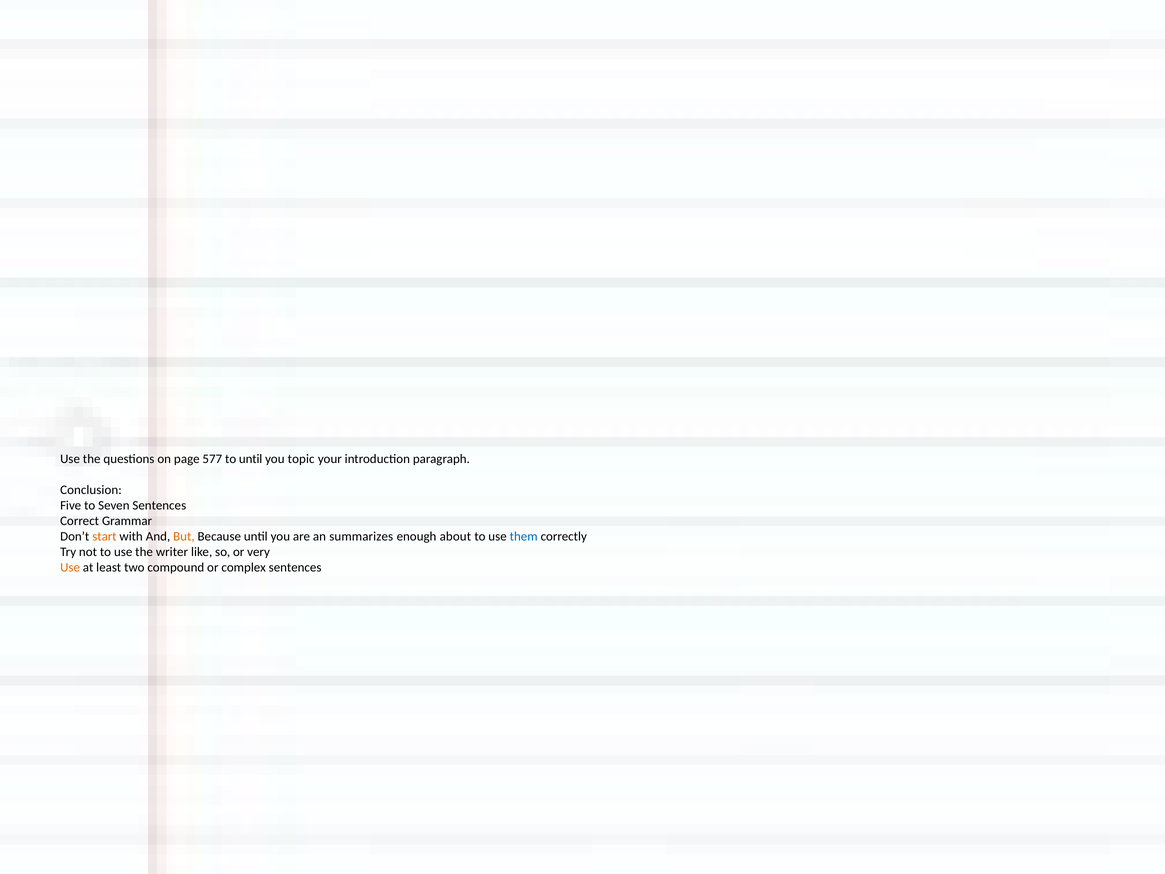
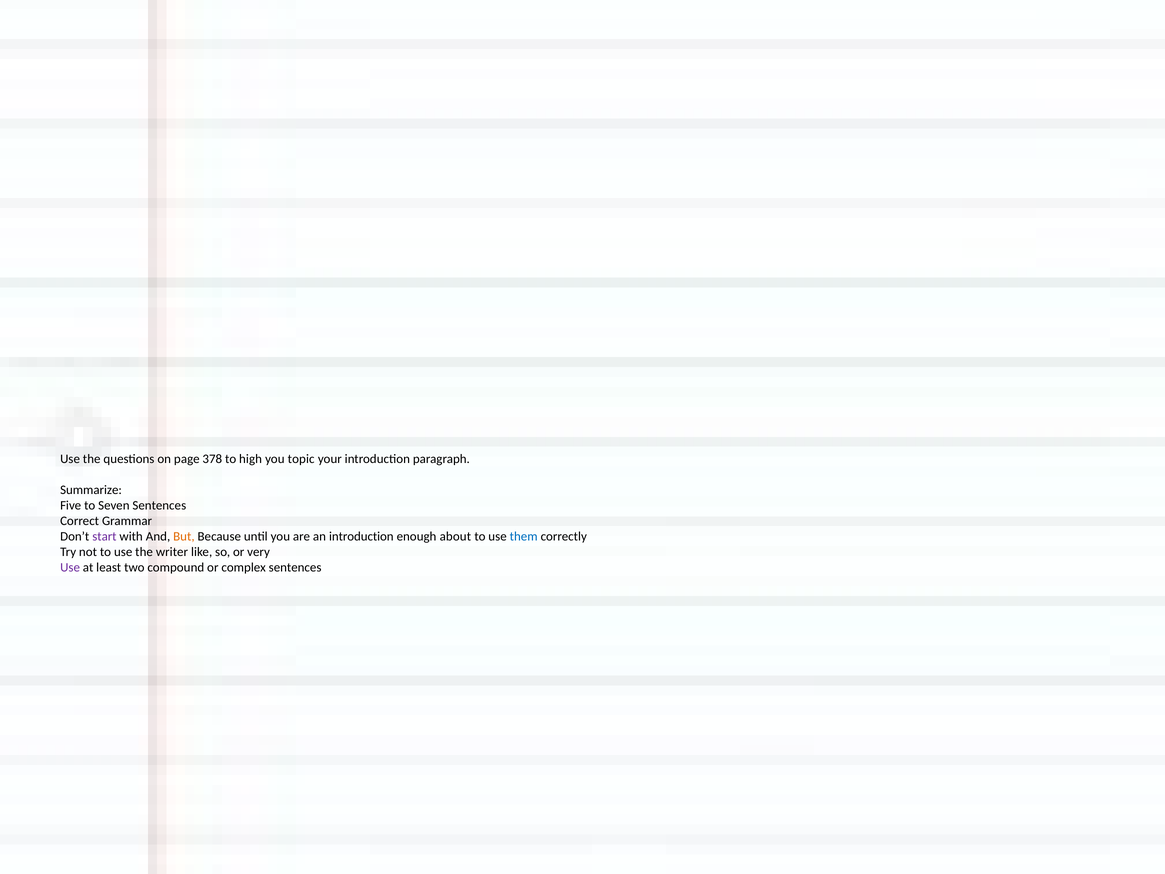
577: 577 -> 378
to until: until -> high
Conclusion: Conclusion -> Summarize
start colour: orange -> purple
an summarizes: summarizes -> introduction
Use at (70, 567) colour: orange -> purple
